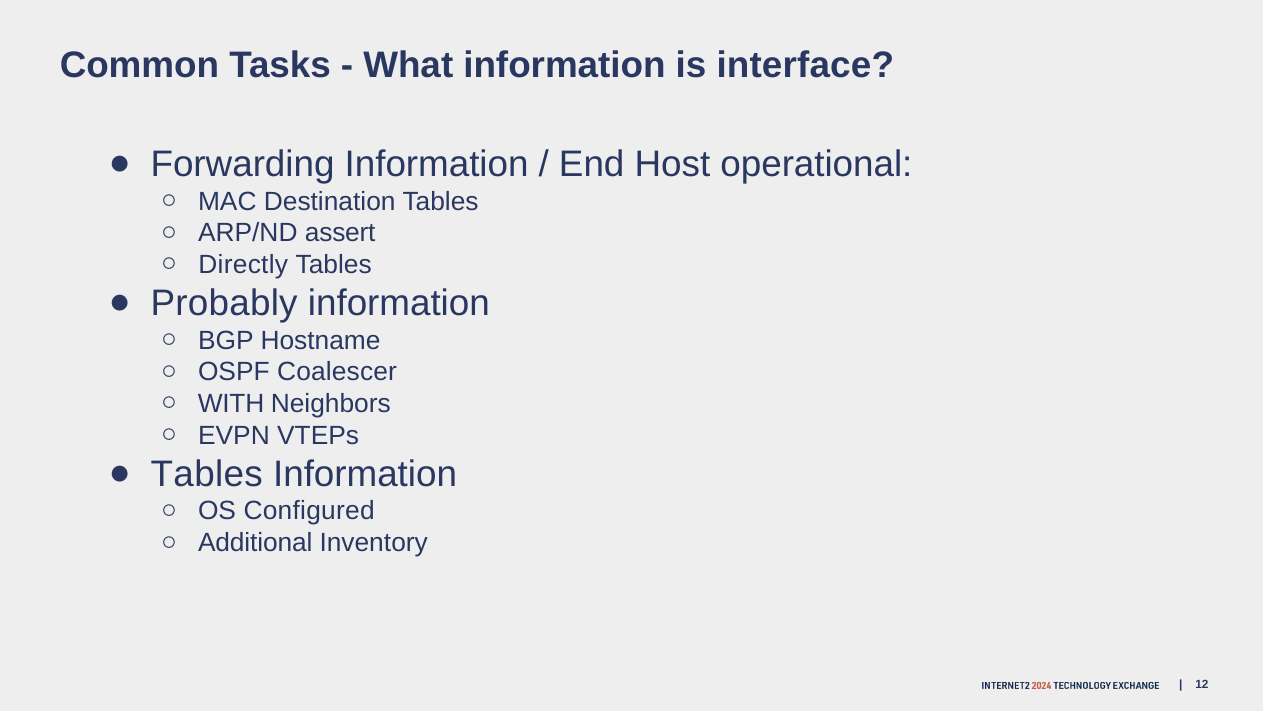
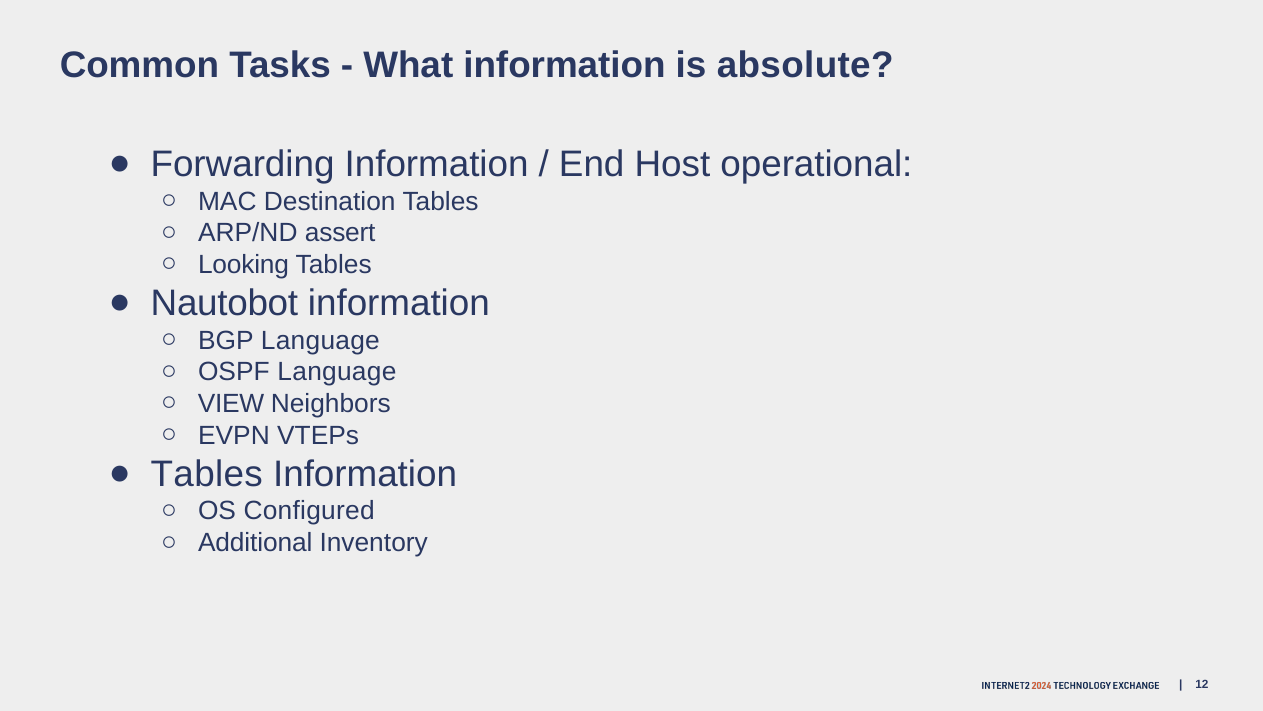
interface: interface -> absolute
Directly: Directly -> Looking
Probably: Probably -> Nautobot
BGP Hostname: Hostname -> Language
OSPF Coalescer: Coalescer -> Language
WITH: WITH -> VIEW
